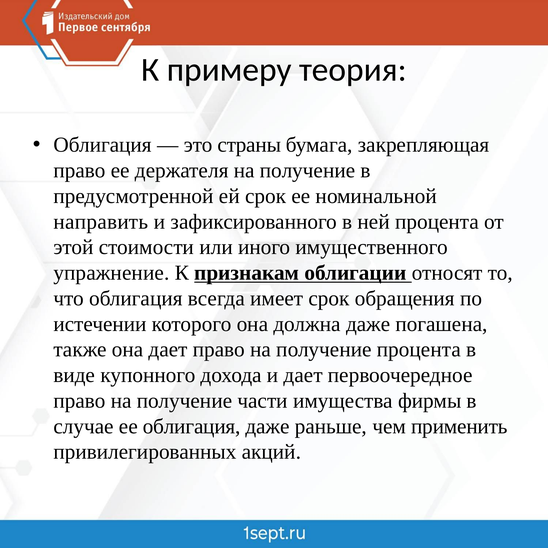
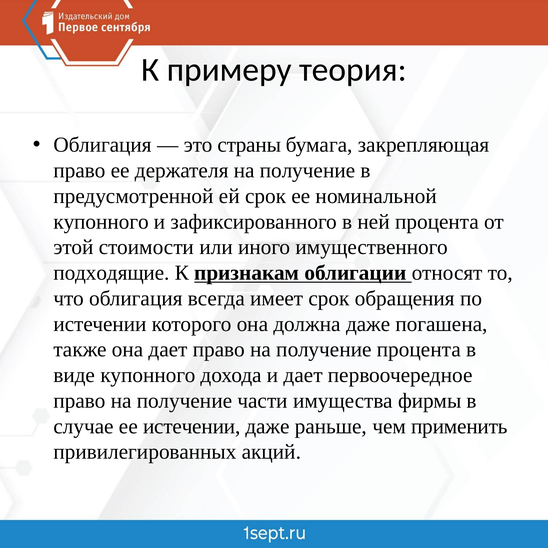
направить at (101, 222): направить -> купонного
упражнение: упражнение -> подходящие
ее облигация: облигация -> истечении
